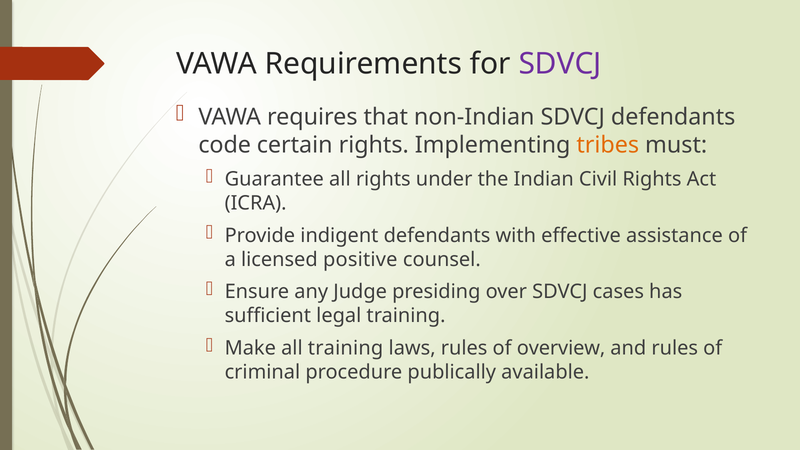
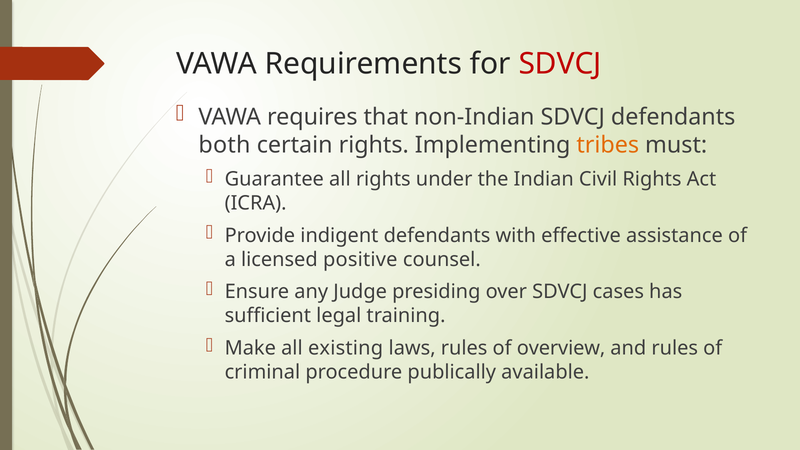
SDVCJ at (560, 64) colour: purple -> red
code: code -> both
all training: training -> existing
